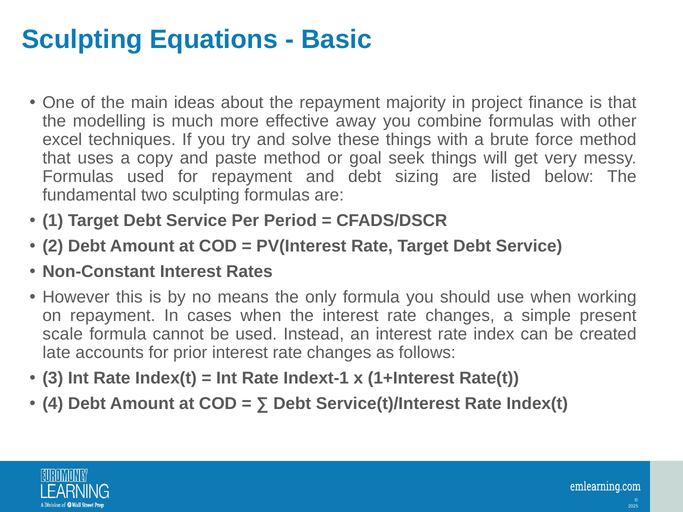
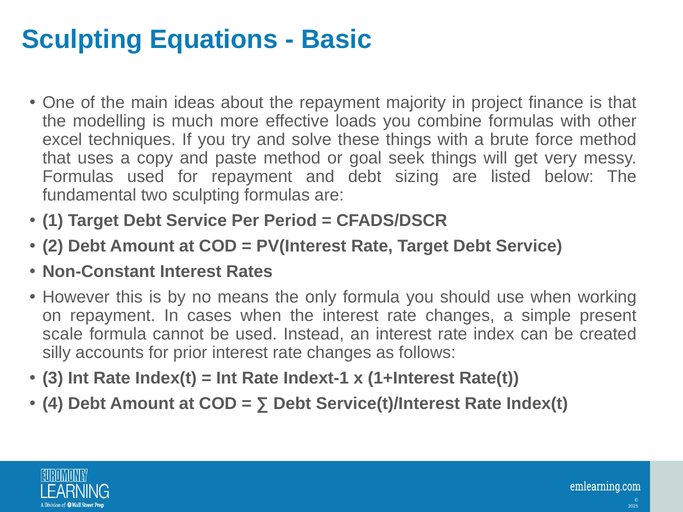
away: away -> loads
late: late -> silly
